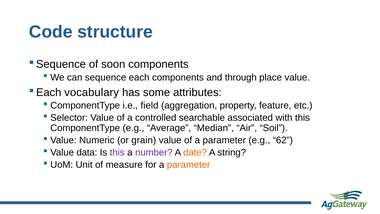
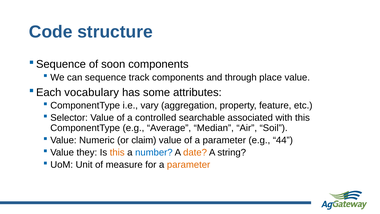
each: each -> track
field: field -> vary
grain: grain -> claim
62: 62 -> 44
data: data -> they
this at (117, 152) colour: purple -> orange
number colour: purple -> blue
